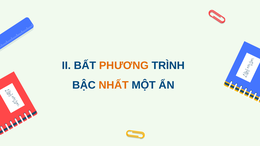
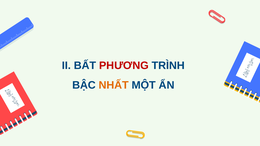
PHƯƠNG colour: orange -> red
